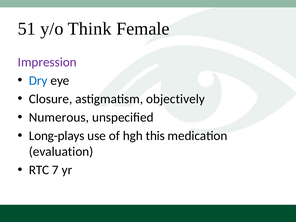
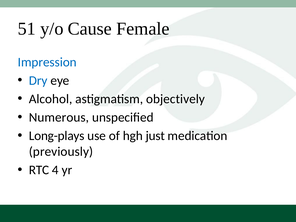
Think: Think -> Cause
Impression colour: purple -> blue
Closure: Closure -> Alcohol
this: this -> just
evaluation: evaluation -> previously
7: 7 -> 4
